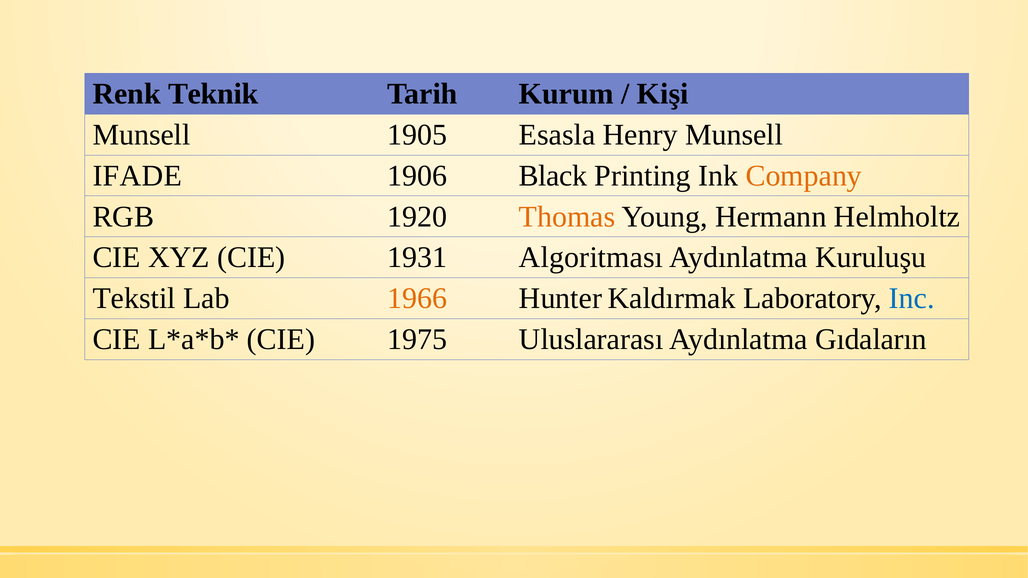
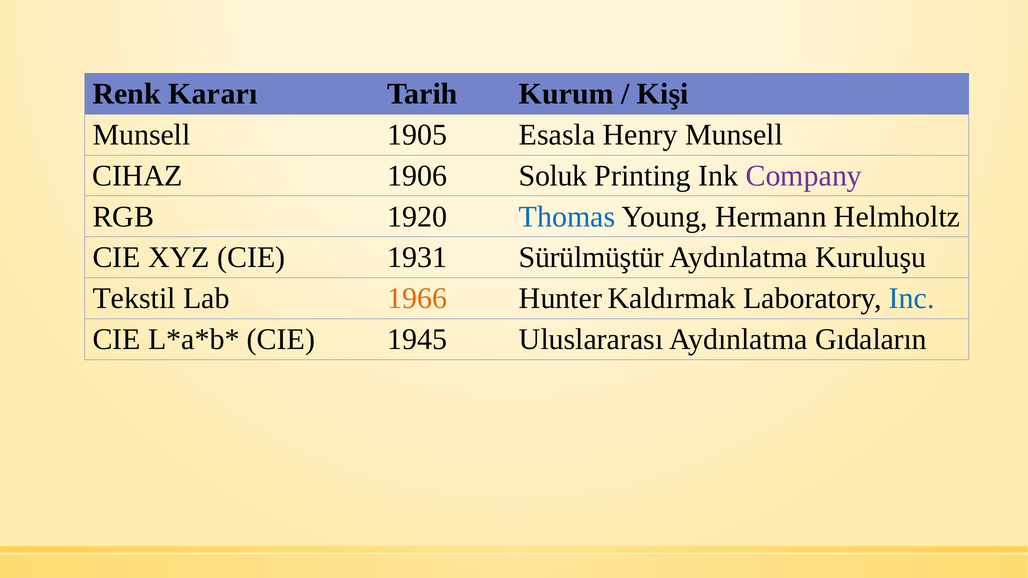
Teknik: Teknik -> Kararı
IFADE: IFADE -> CIHAZ
Black: Black -> Soluk
Company colour: orange -> purple
Thomas colour: orange -> blue
Algoritması: Algoritması -> Sürülmüştür
1975: 1975 -> 1945
